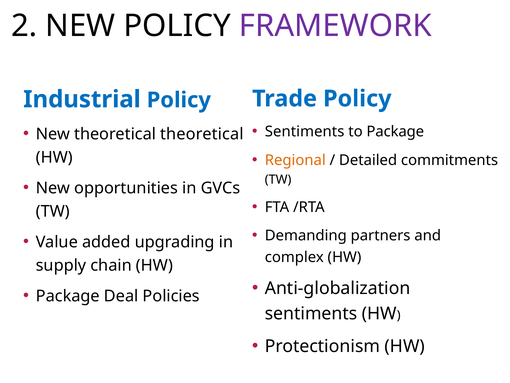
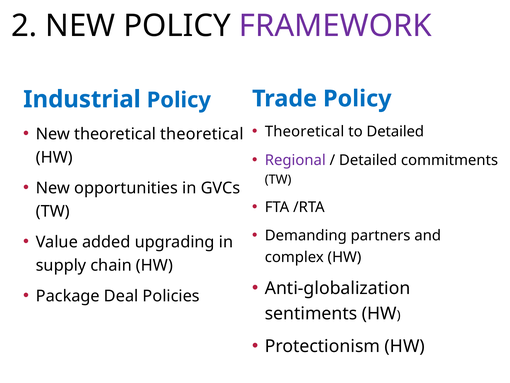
Sentiments at (305, 132): Sentiments -> Theoretical
to Package: Package -> Detailed
Regional colour: orange -> purple
